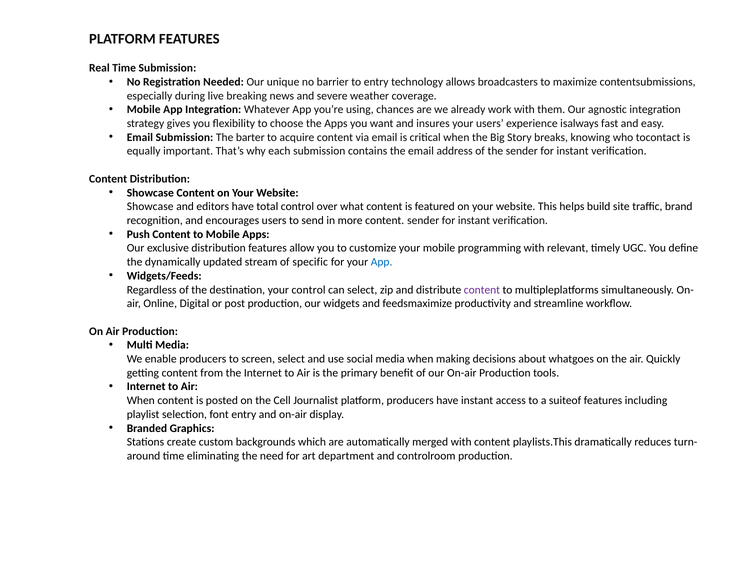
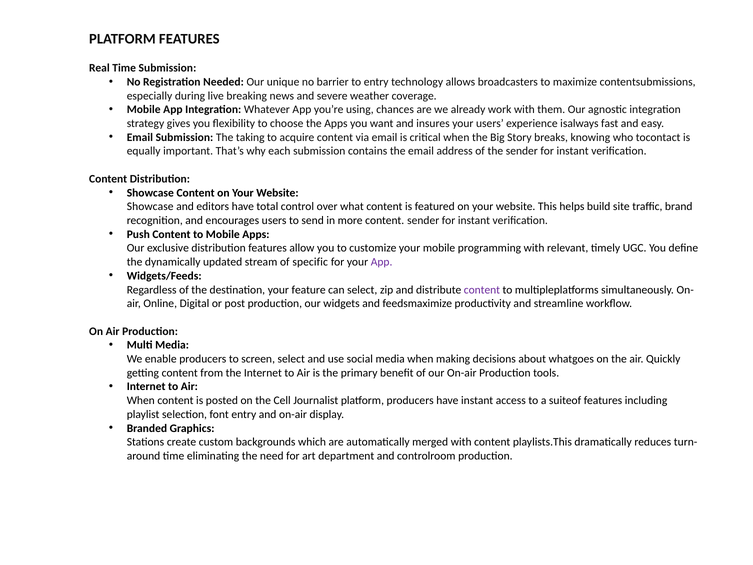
barter: barter -> taking
App at (382, 262) colour: blue -> purple
your control: control -> feature
